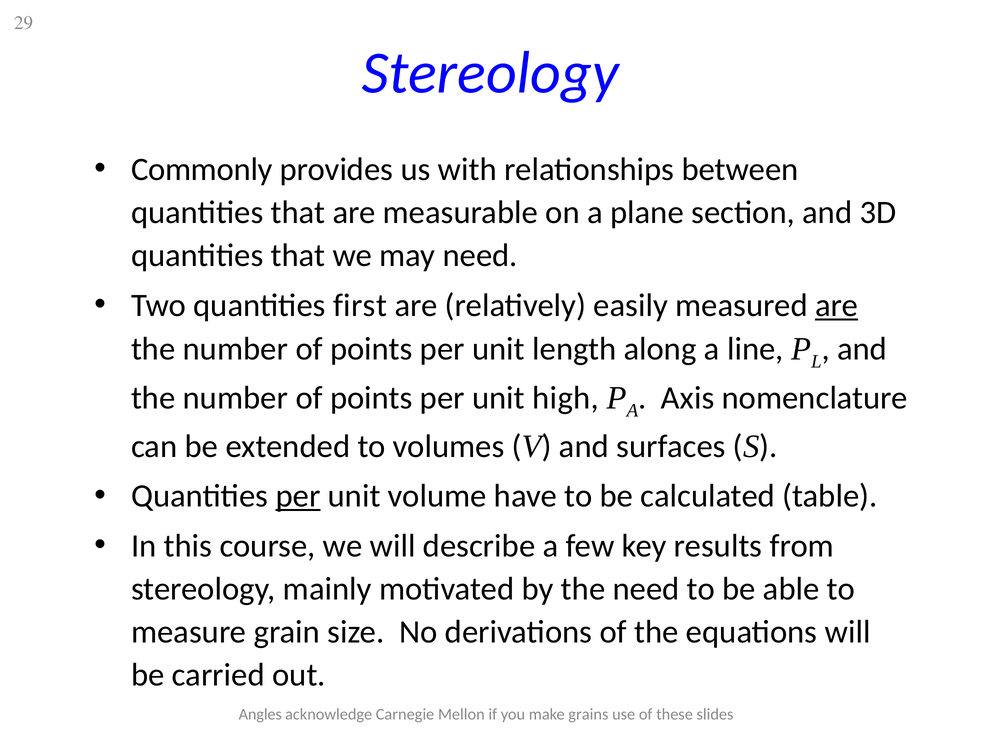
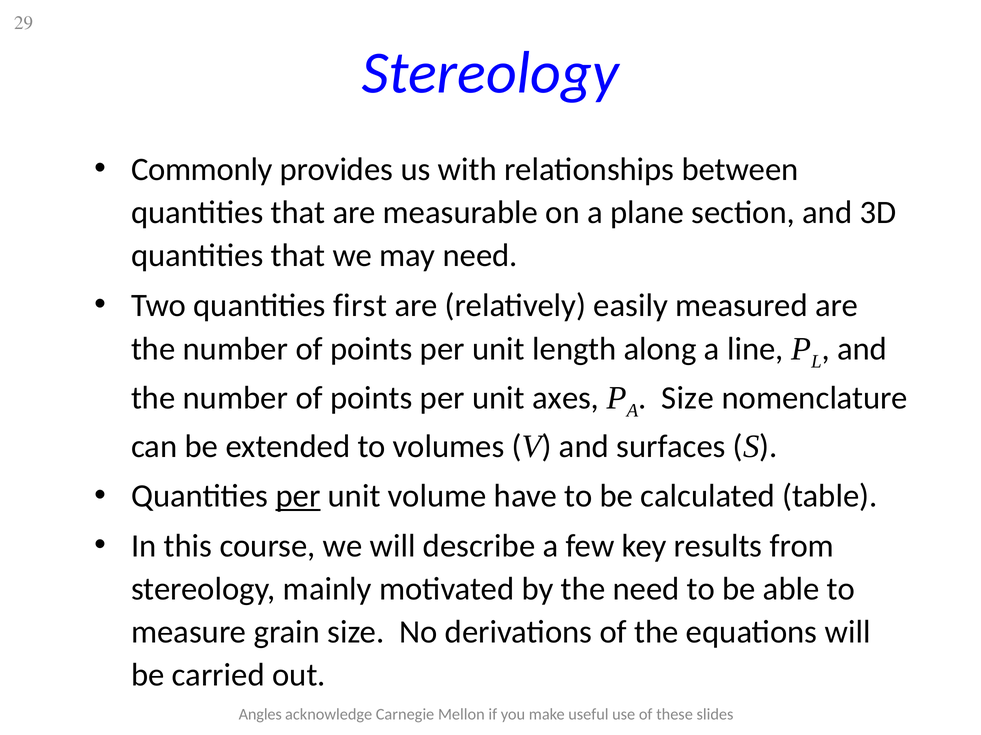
are at (837, 306) underline: present -> none
high: high -> axes
Axis at (688, 398): Axis -> Size
grains: grains -> useful
